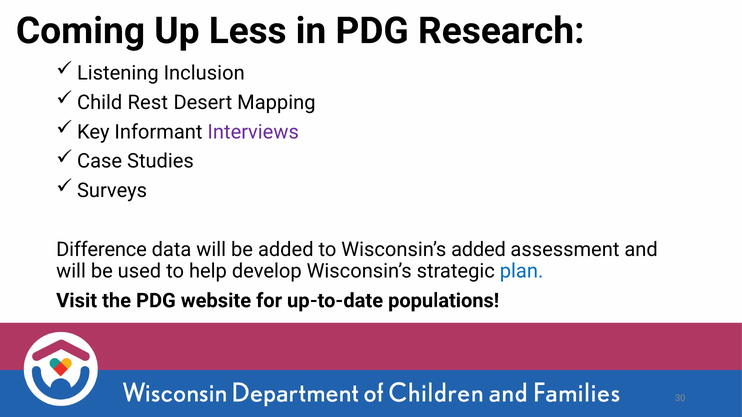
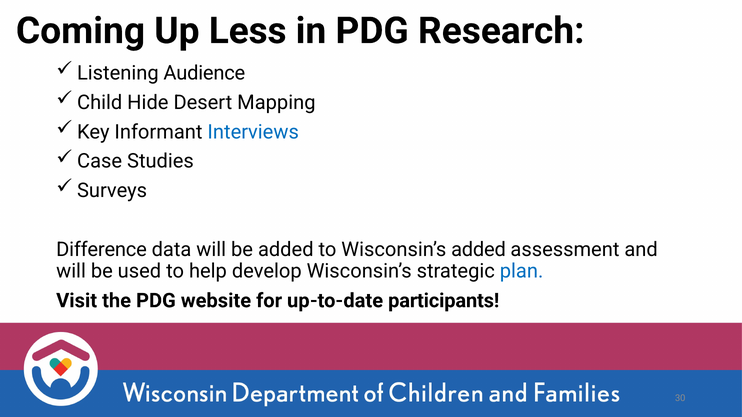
Inclusion: Inclusion -> Audience
Rest: Rest -> Hide
Interviews colour: purple -> blue
populations: populations -> participants
